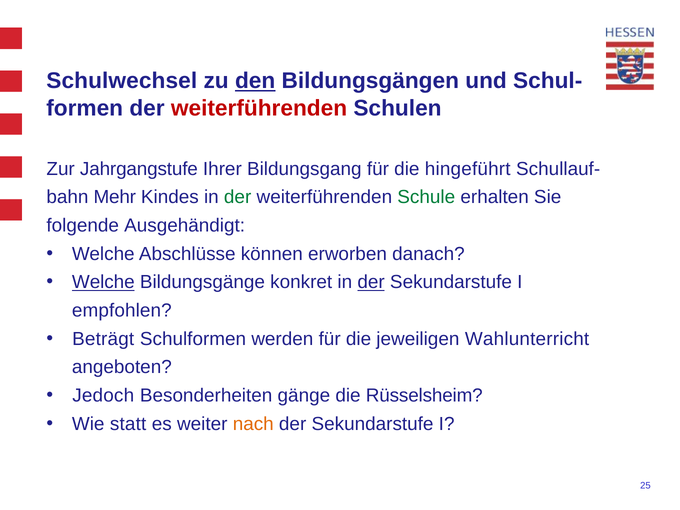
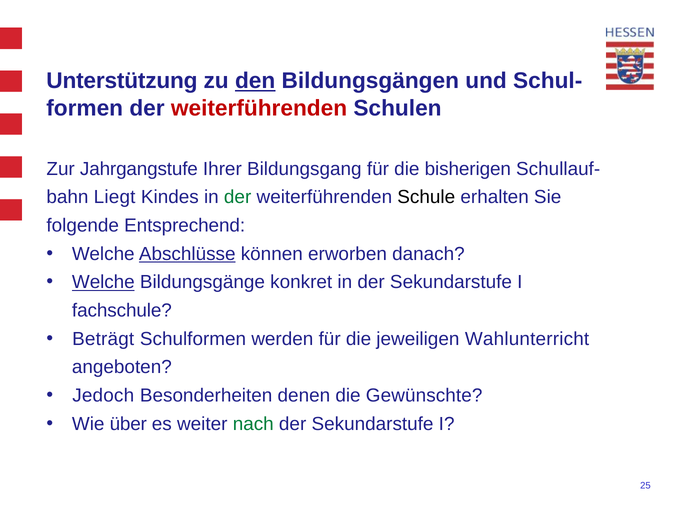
Schulwechsel: Schulwechsel -> Unterstützung
hingeführt: hingeführt -> bisherigen
Mehr: Mehr -> Liegt
Schule colour: green -> black
Ausgehändigt: Ausgehändigt -> Entsprechend
Abschlüsse underline: none -> present
der at (371, 282) underline: present -> none
empfohlen: empfohlen -> fachschule
gänge: gänge -> denen
Rüsselsheim: Rüsselsheim -> Gewünschte
statt: statt -> über
nach colour: orange -> green
